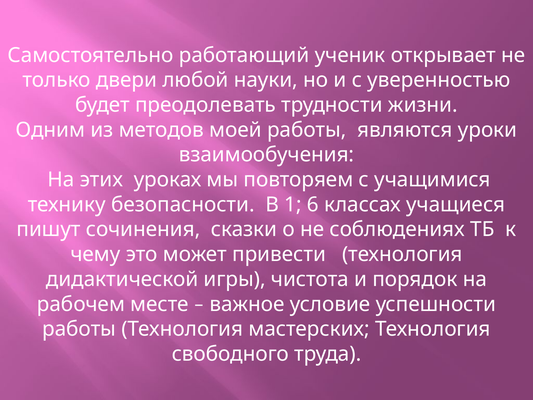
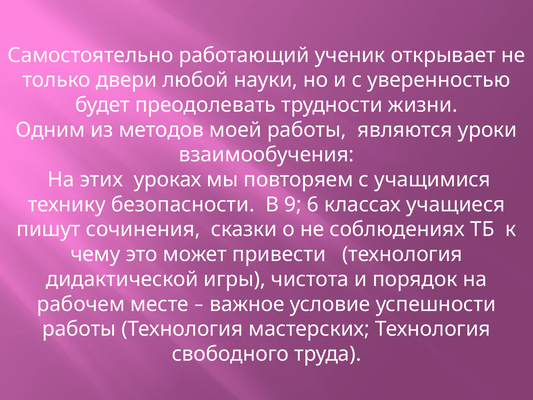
1: 1 -> 9
